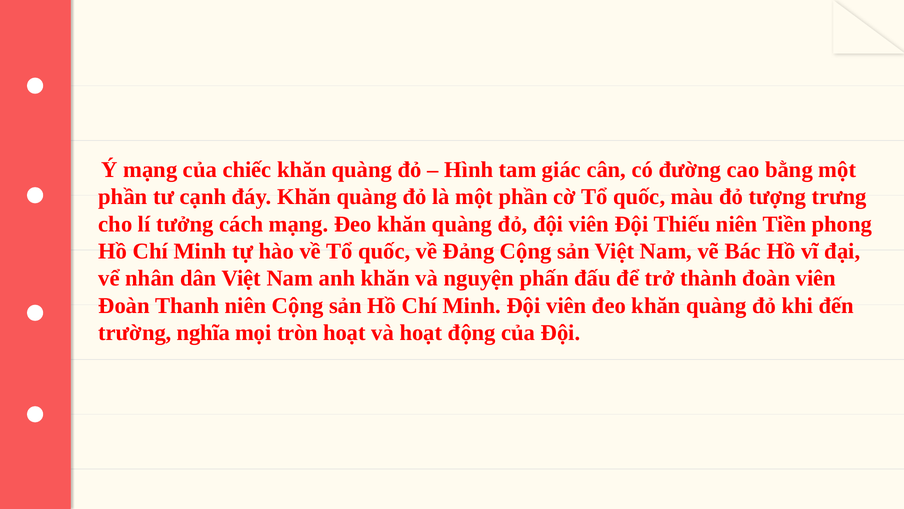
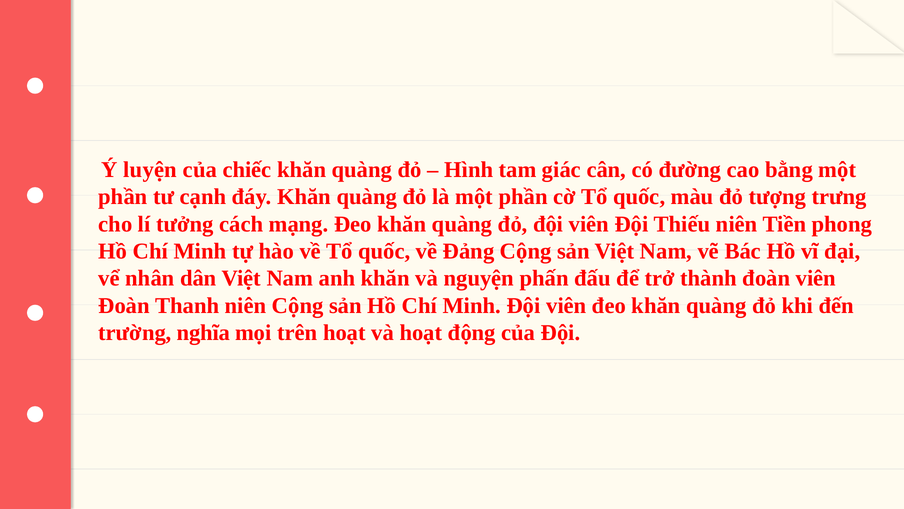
Ý mạng: mạng -> luyện
tròn: tròn -> trên
